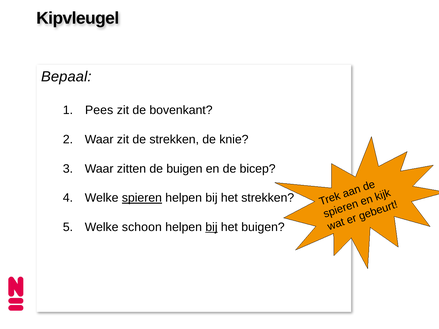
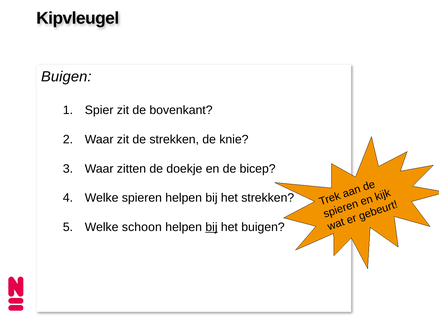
Bepaal at (66, 77): Bepaal -> Buigen
Pees: Pees -> Spier
de buigen: buigen -> doekje
spieren underline: present -> none
